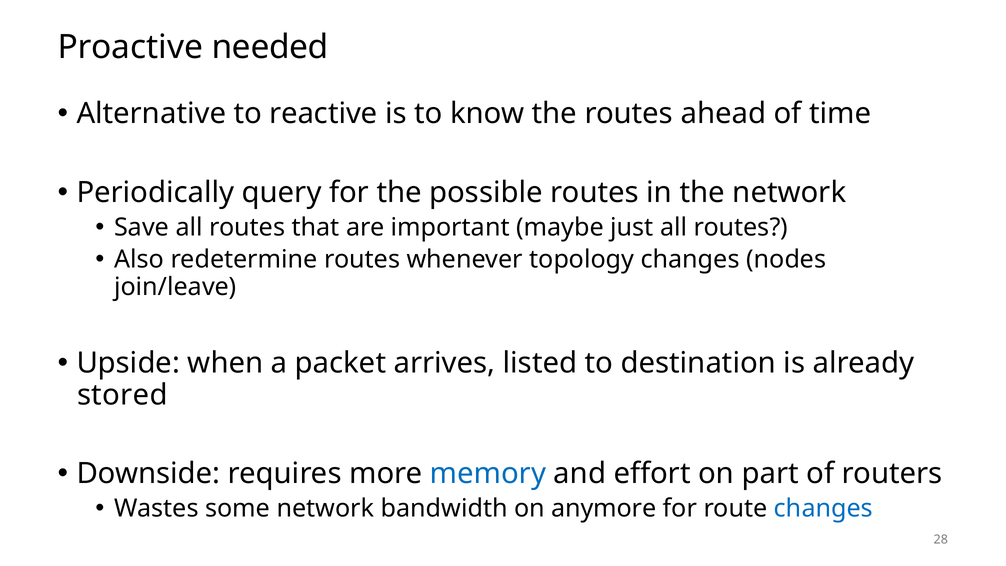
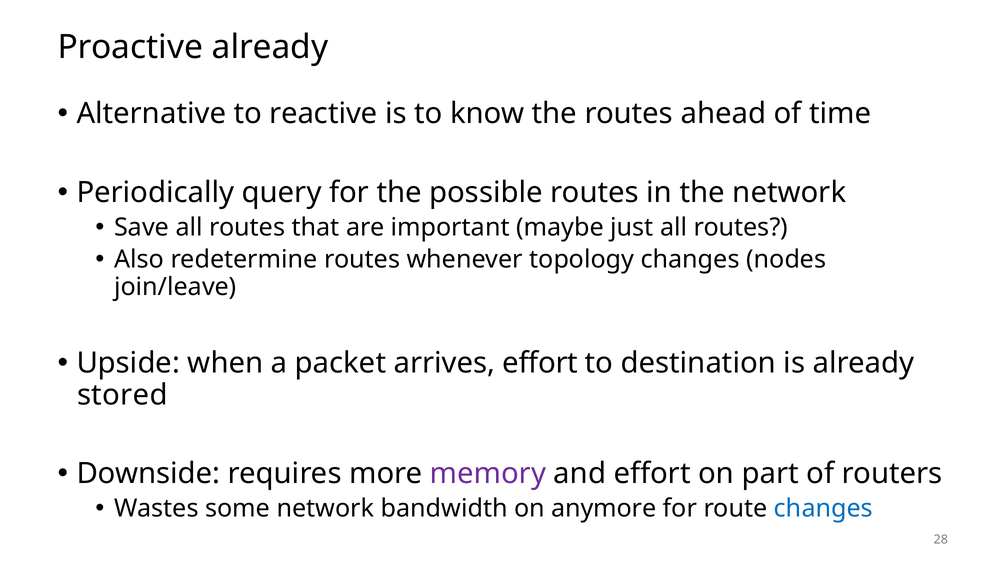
Proactive needed: needed -> already
arrives listed: listed -> effort
memory colour: blue -> purple
